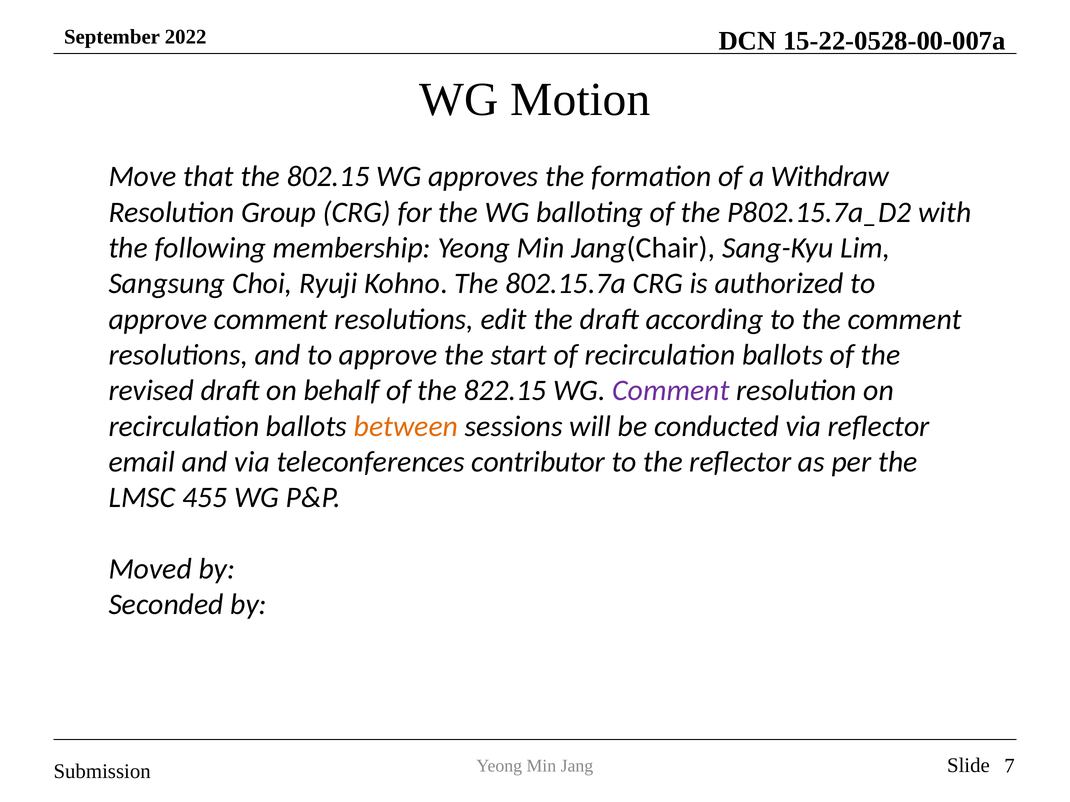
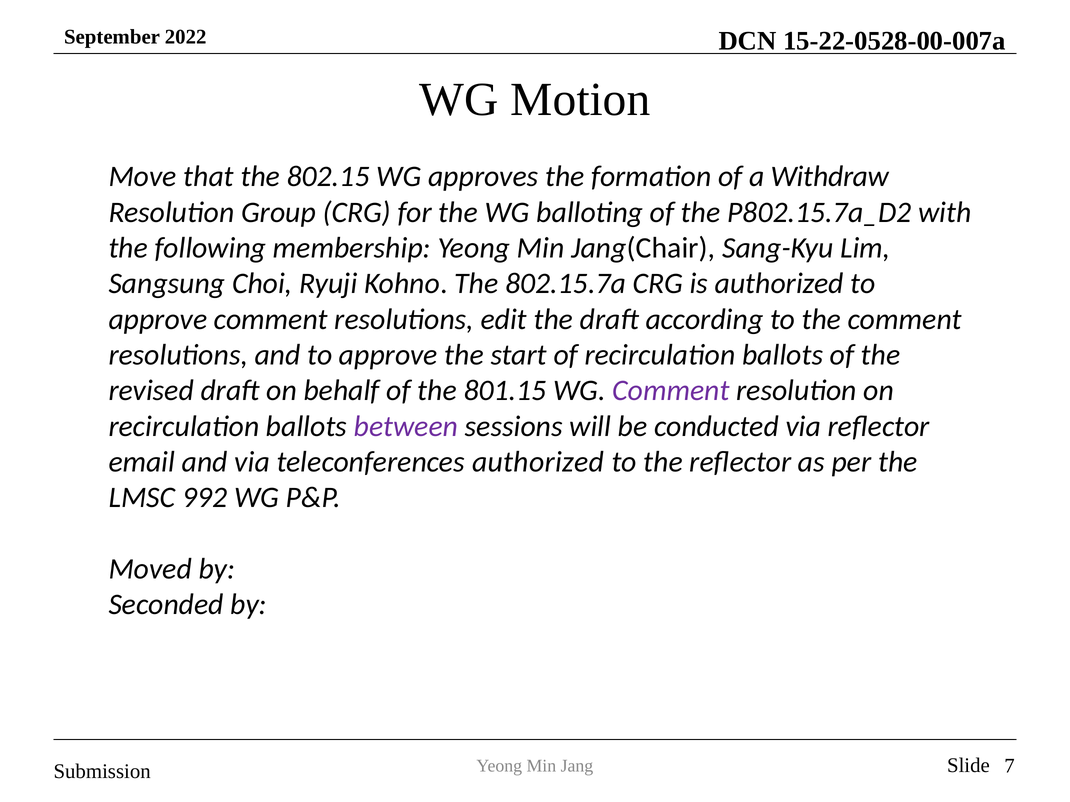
822.15: 822.15 -> 801.15
between colour: orange -> purple
teleconferences contributor: contributor -> authorized
455: 455 -> 992
